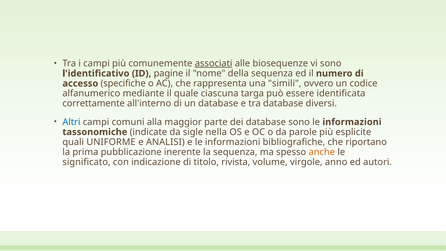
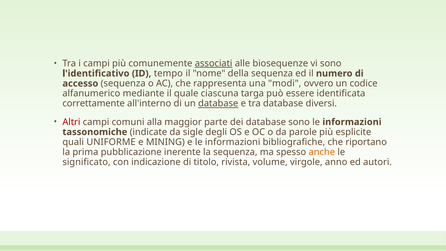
pagine: pagine -> tempo
accesso specifiche: specifiche -> sequenza
simili: simili -> modi
database at (218, 104) underline: none -> present
Altri colour: blue -> red
nella: nella -> degli
ANALISI: ANALISI -> MINING
